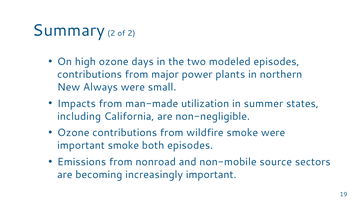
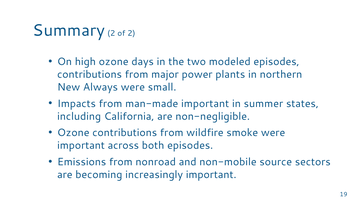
man-made utilization: utilization -> important
important smoke: smoke -> across
